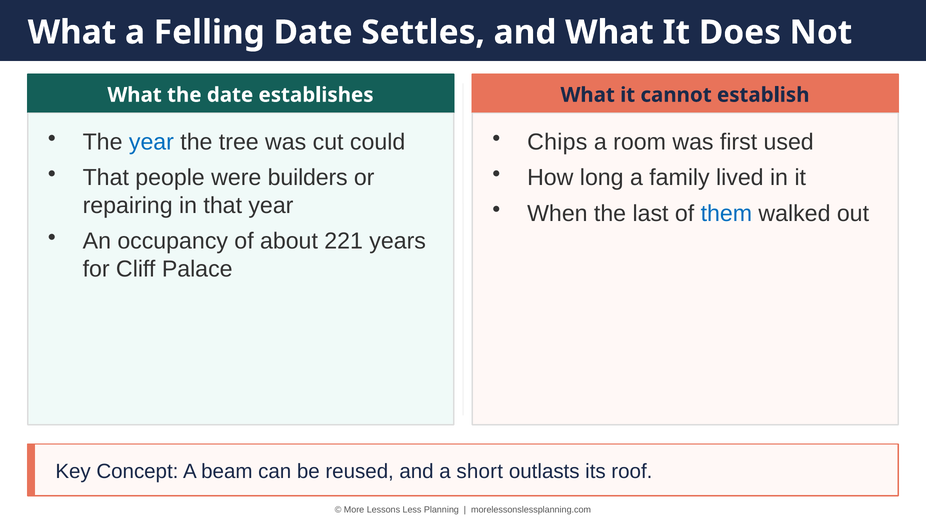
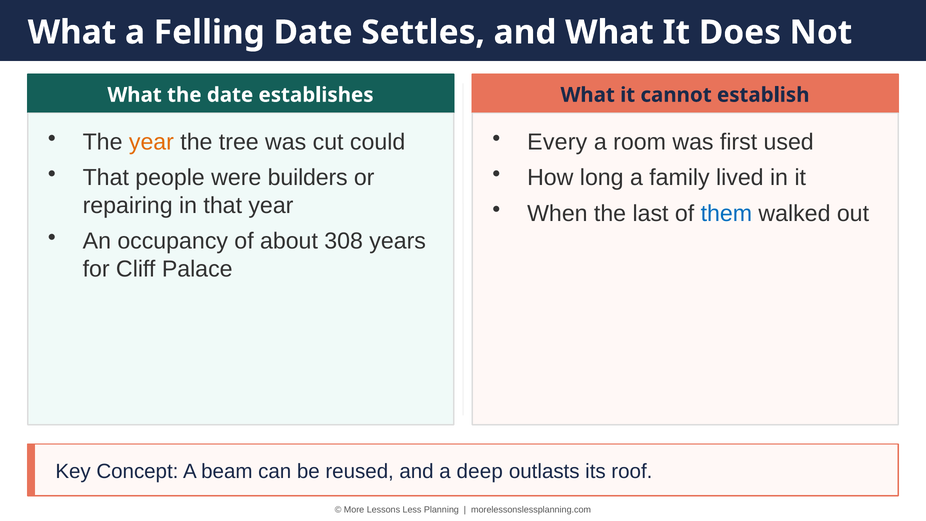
year at (151, 142) colour: blue -> orange
Chips: Chips -> Every
221: 221 -> 308
short: short -> deep
